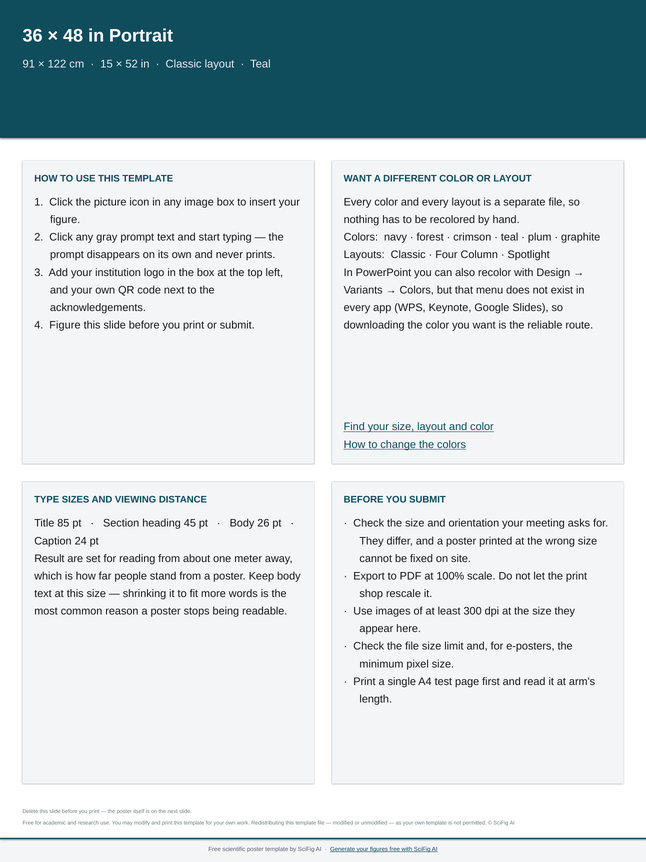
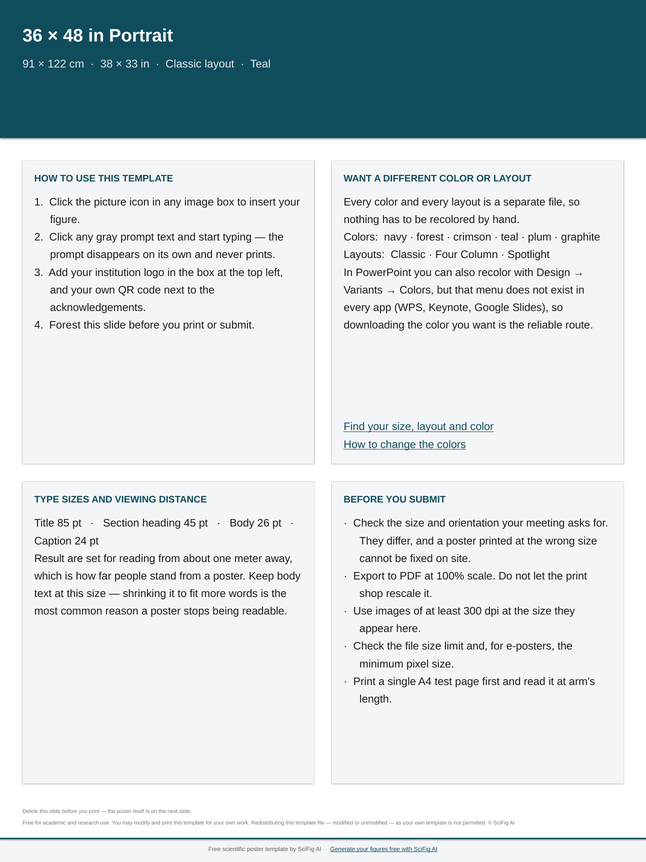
15: 15 -> 38
52: 52 -> 33
4 Figure: Figure -> Forest
